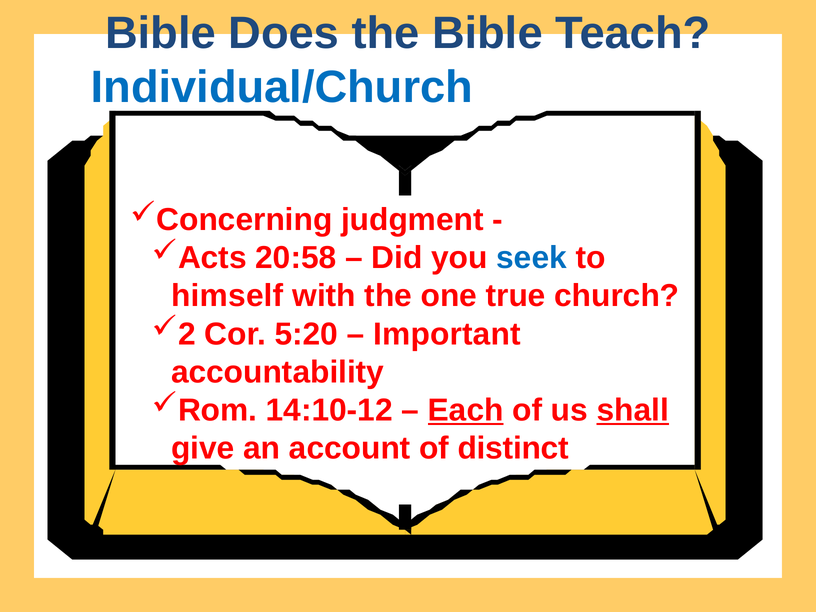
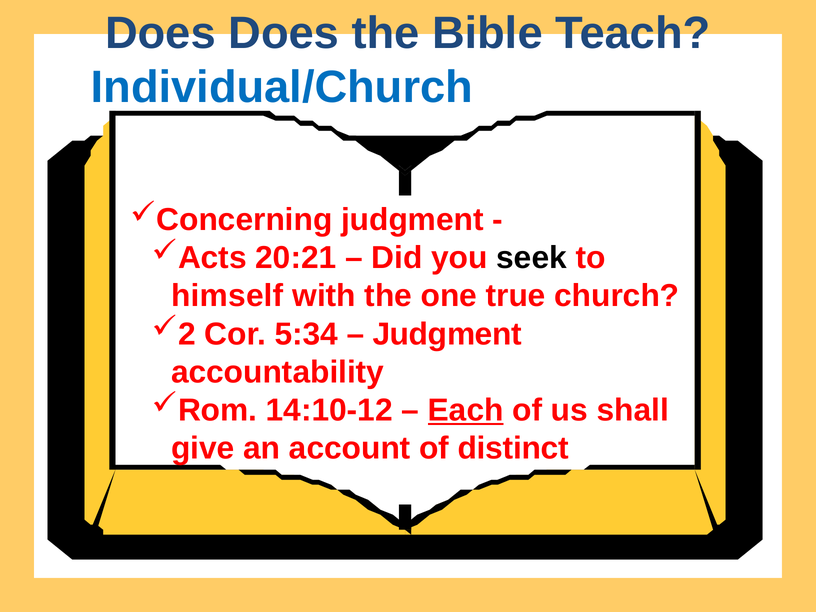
Bible at (161, 33): Bible -> Does
20:58: 20:58 -> 20:21
seek colour: blue -> black
5:20: 5:20 -> 5:34
Important at (447, 334): Important -> Judgment
shall underline: present -> none
